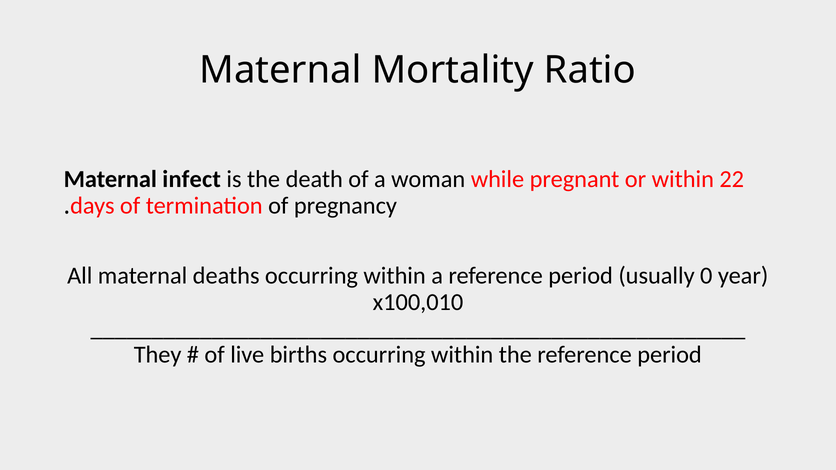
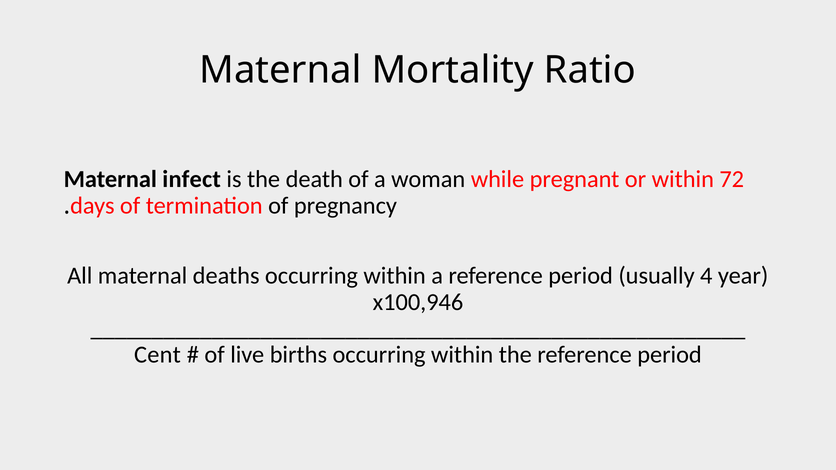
22: 22 -> 72
0: 0 -> 4
x100,010: x100,010 -> x100,946
They: They -> Cent
